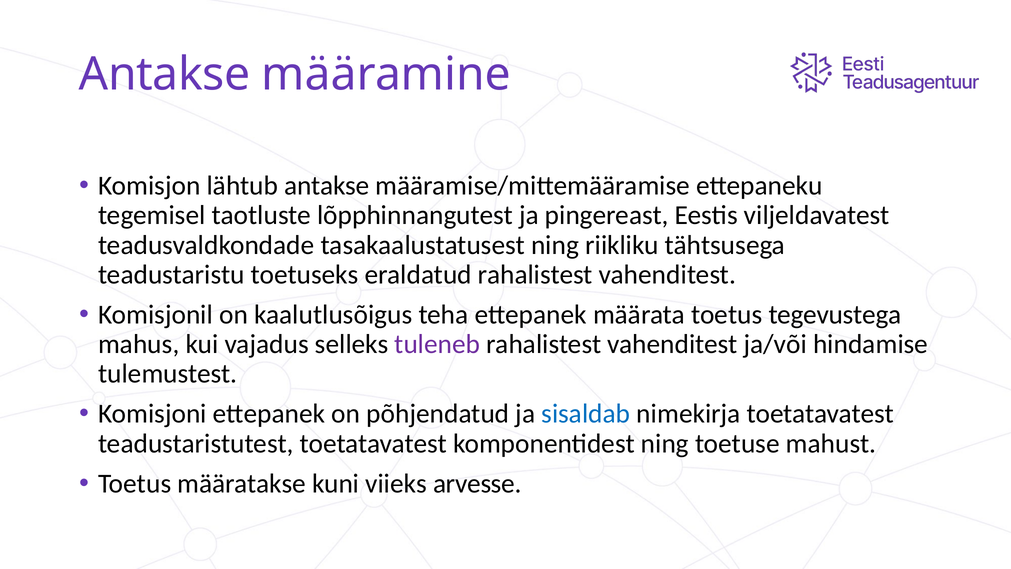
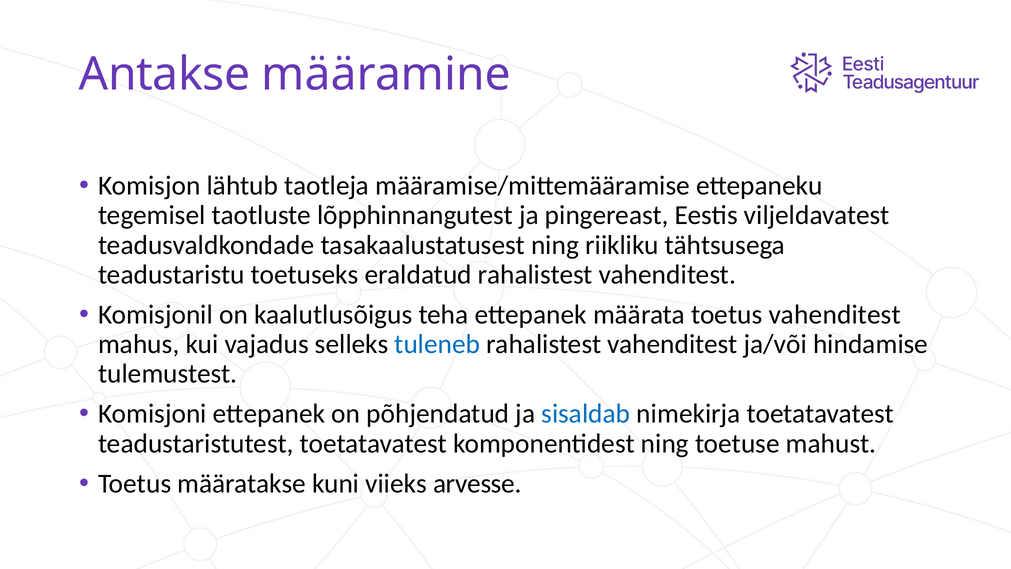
lähtub antakse: antakse -> taotleja
toetus tegevustega: tegevustega -> vahenditest
tuleneb colour: purple -> blue
